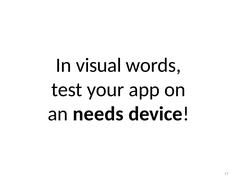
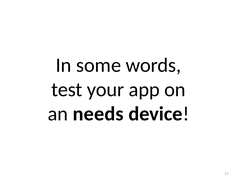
visual: visual -> some
